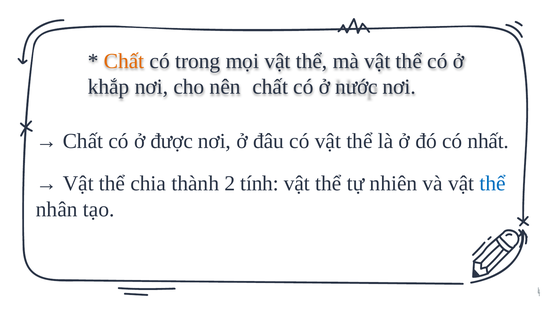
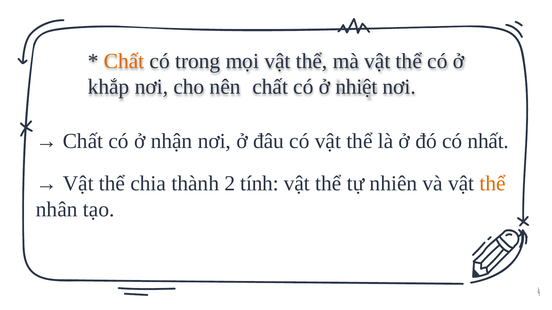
nước: nước -> nhiệt
được: được -> nhận
thể at (493, 184) colour: blue -> orange
